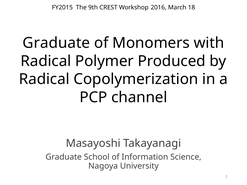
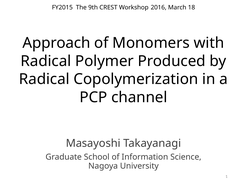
Graduate at (56, 43): Graduate -> Approach
